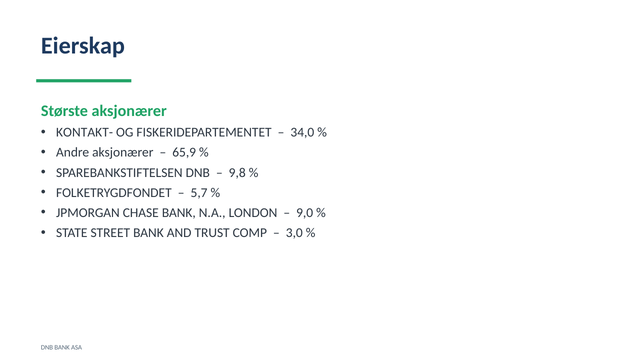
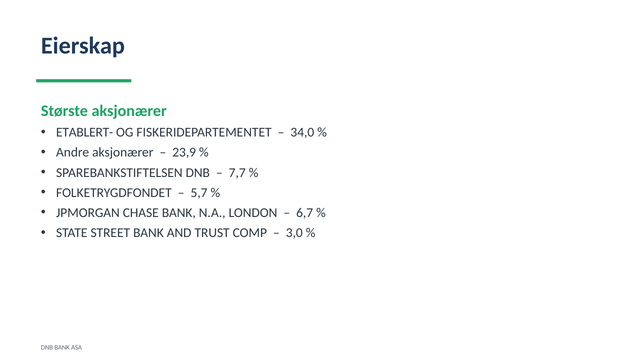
KONTAKT-: KONTAKT- -> ETABLERT-
65,9: 65,9 -> 23,9
9,8: 9,8 -> 7,7
9,0: 9,0 -> 6,7
